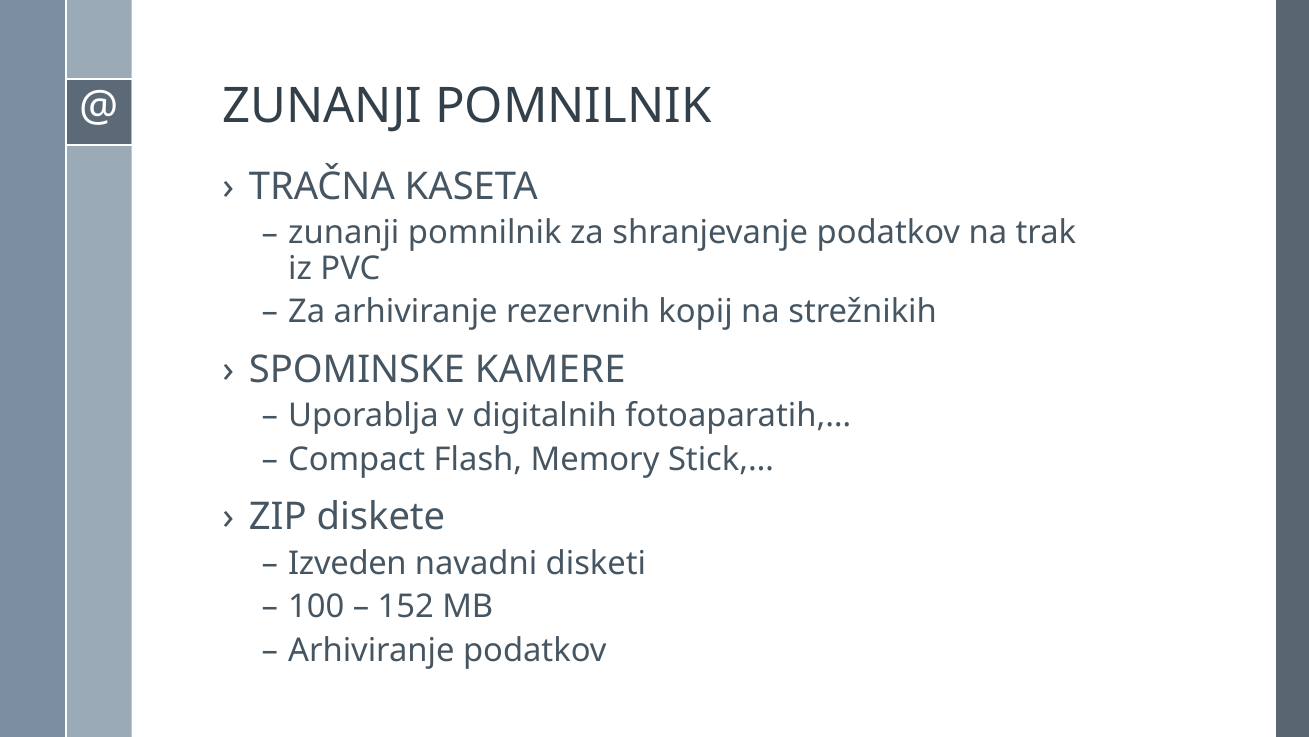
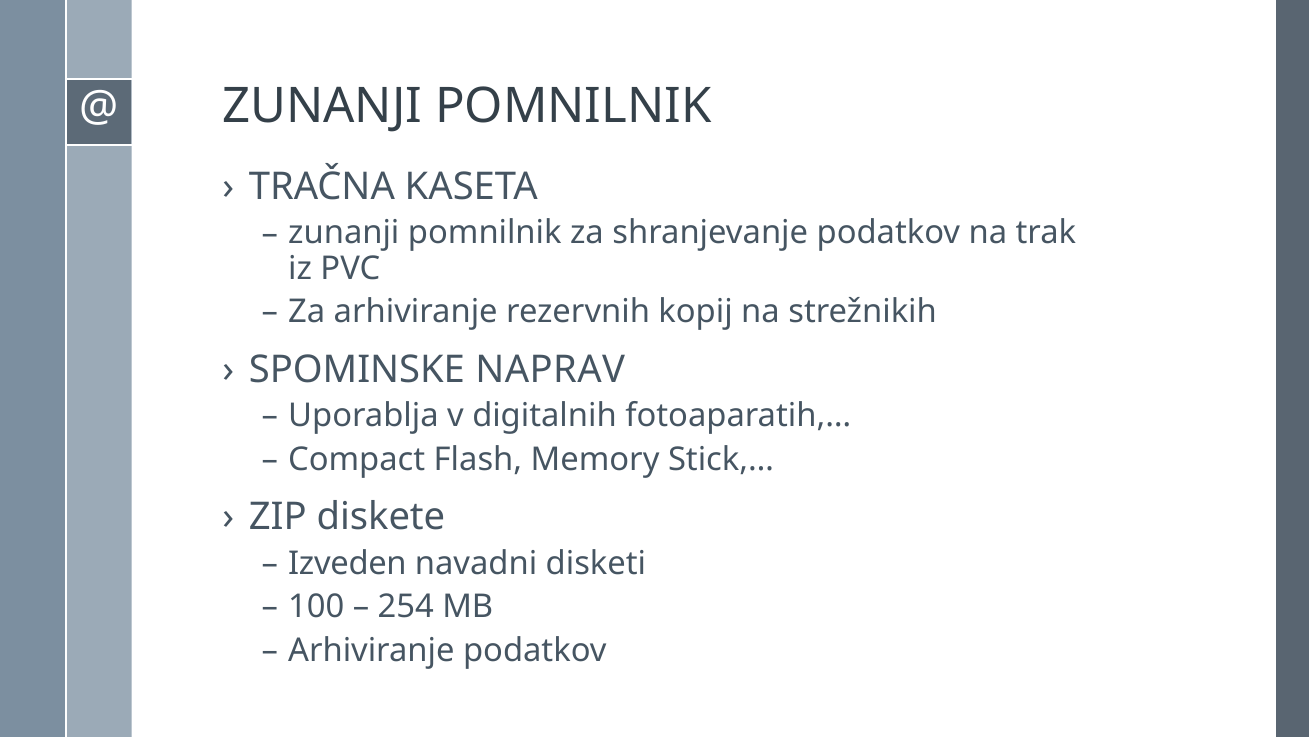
KAMERE: KAMERE -> NAPRAV
152: 152 -> 254
